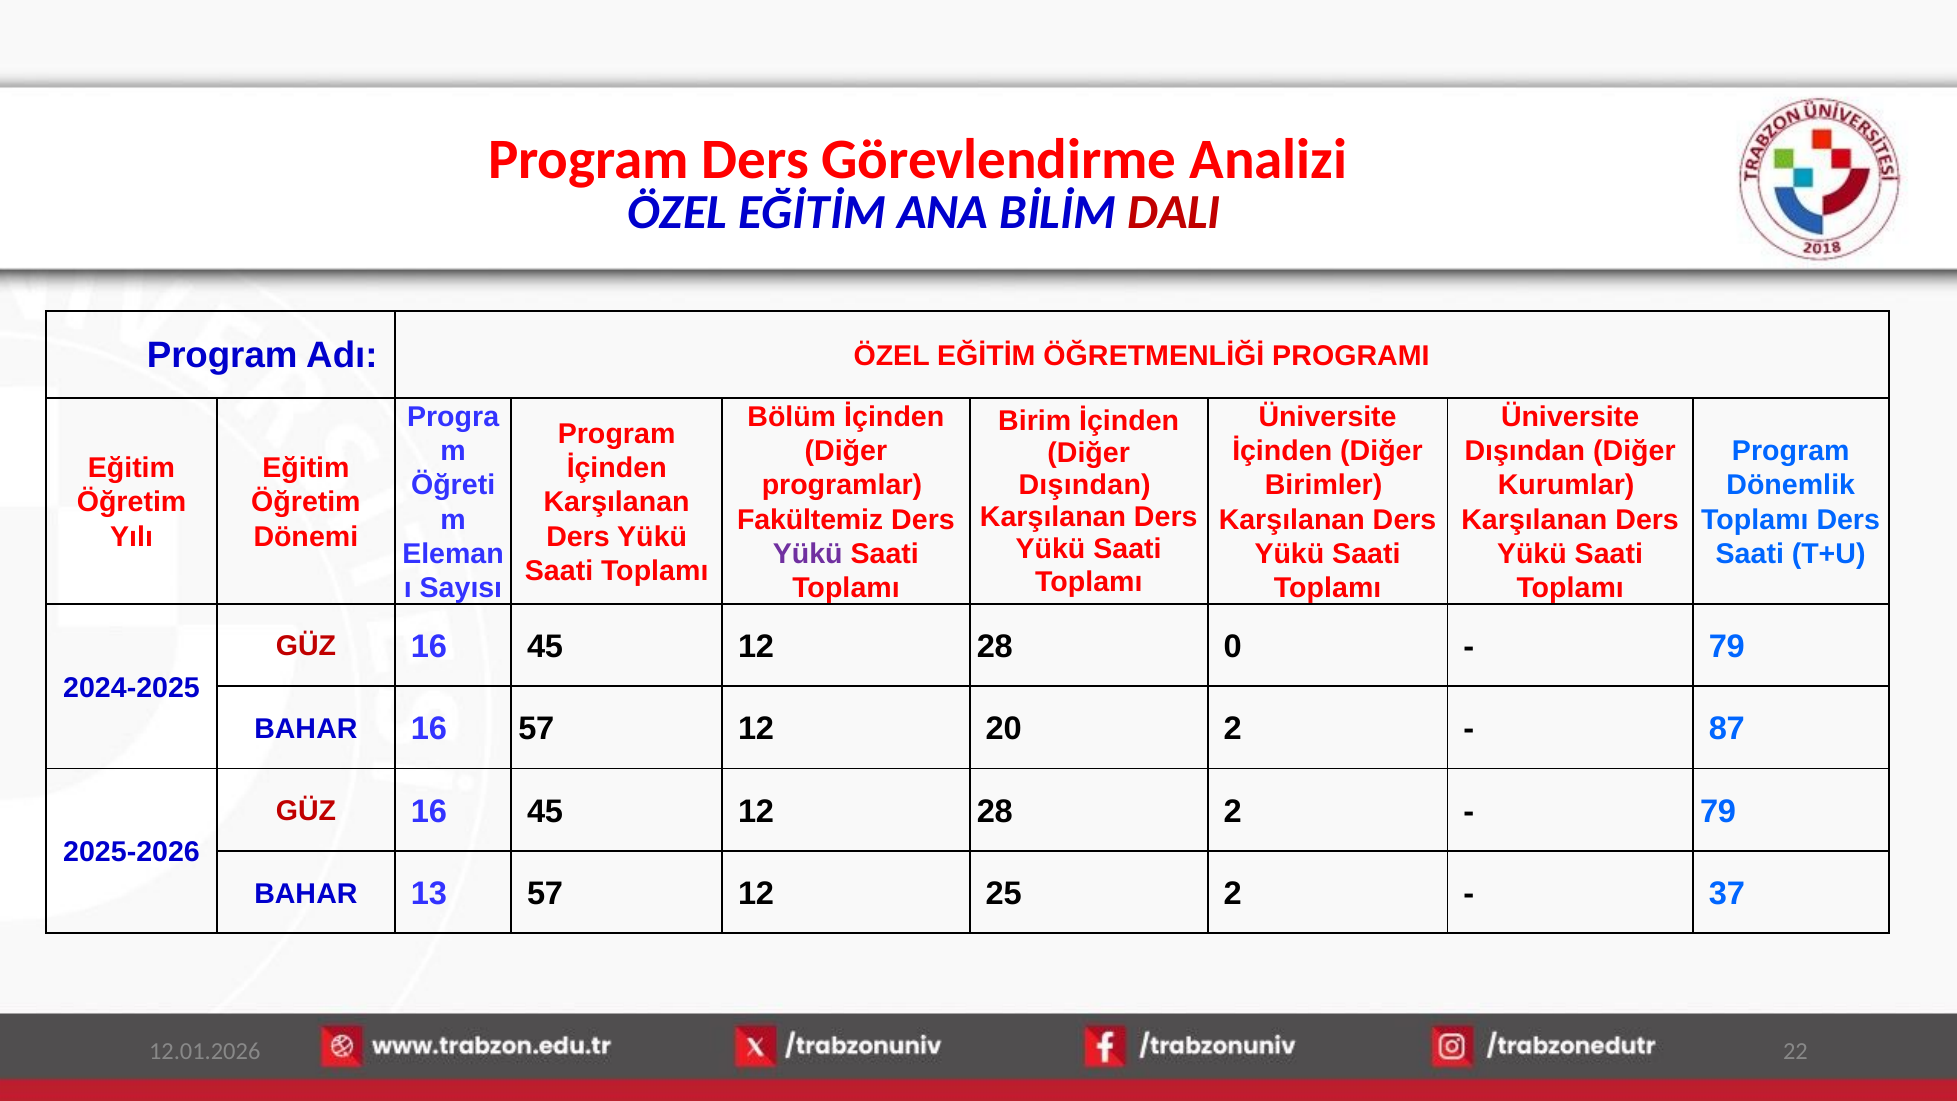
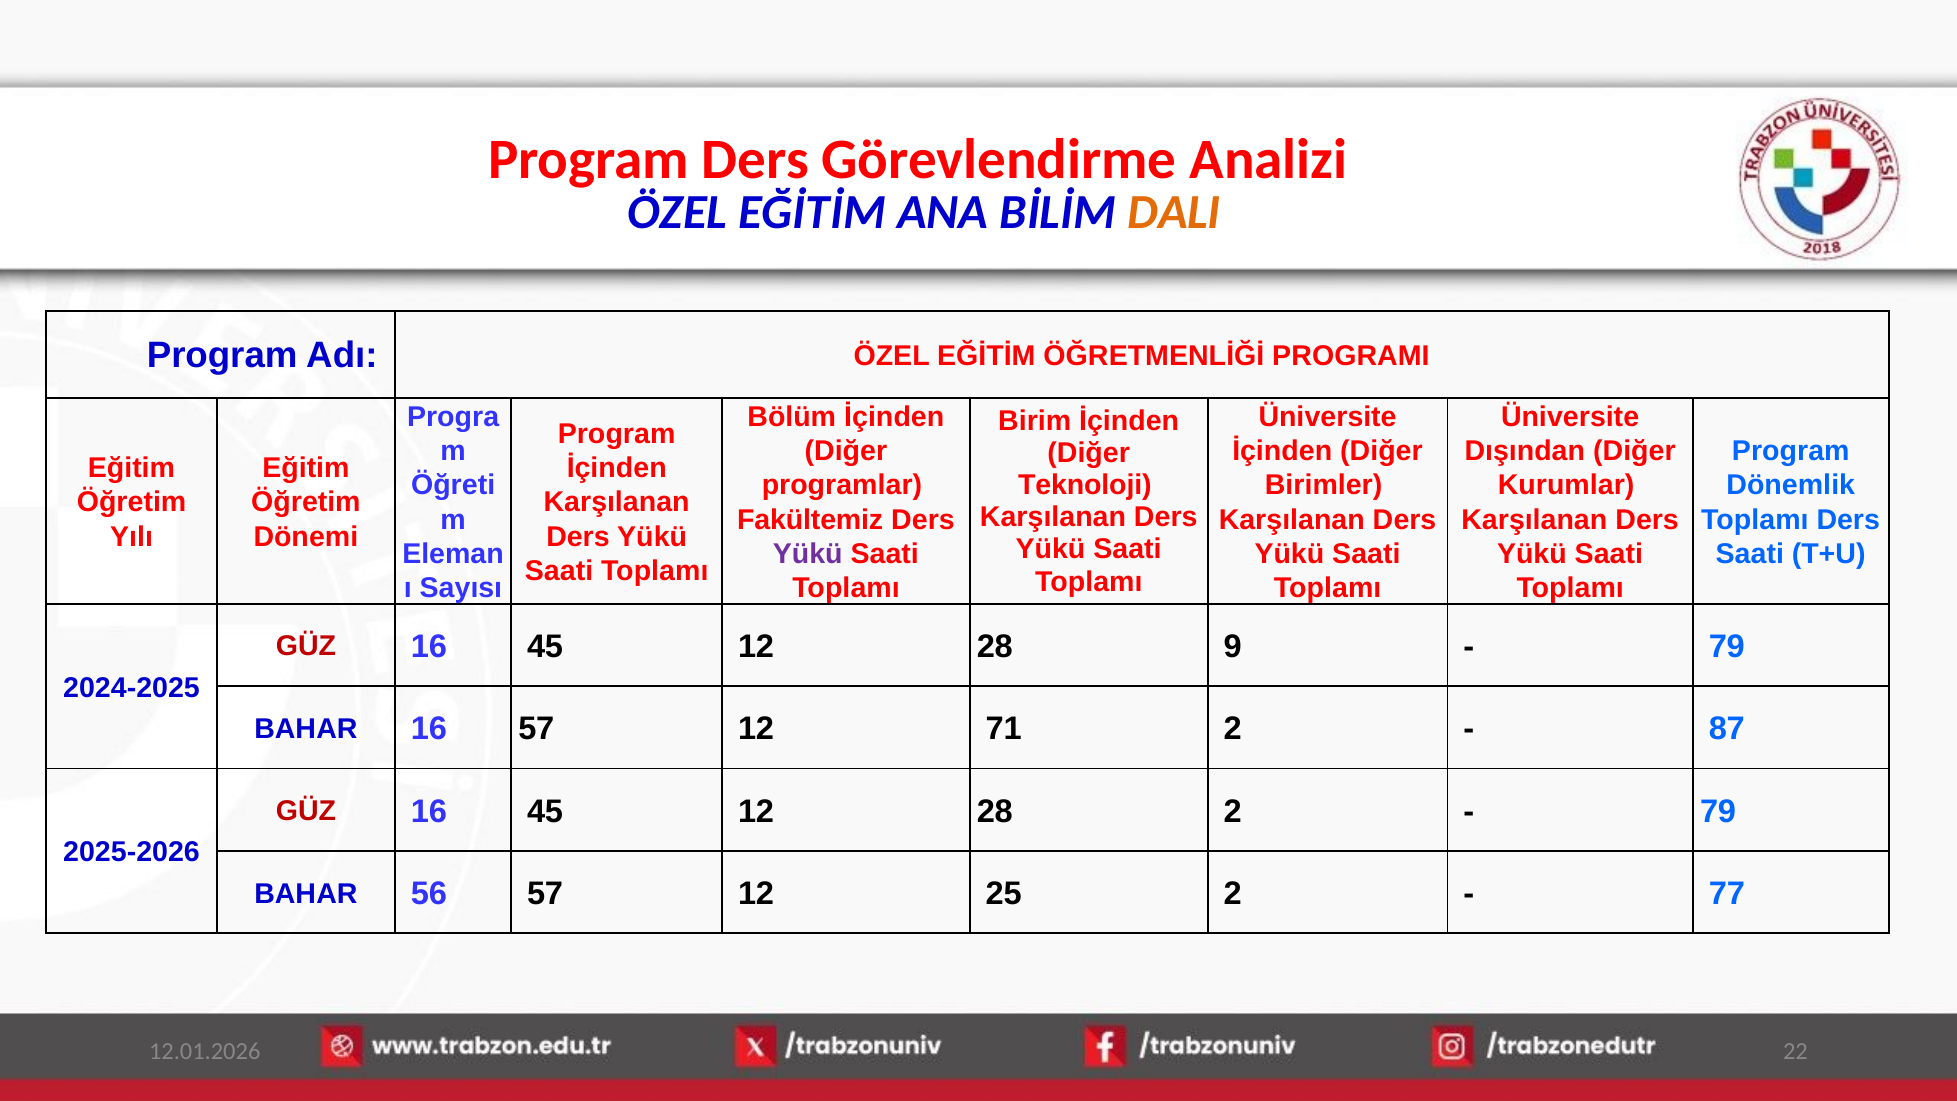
DALI colour: red -> orange
Dışından at (1085, 485): Dışından -> Teknoloji
0: 0 -> 9
20: 20 -> 71
13: 13 -> 56
37: 37 -> 77
